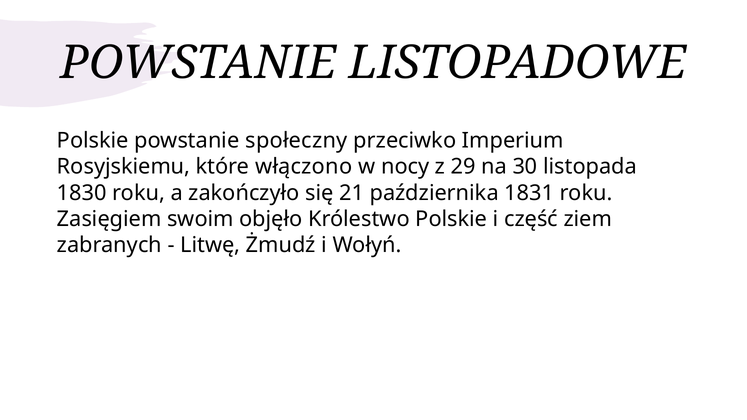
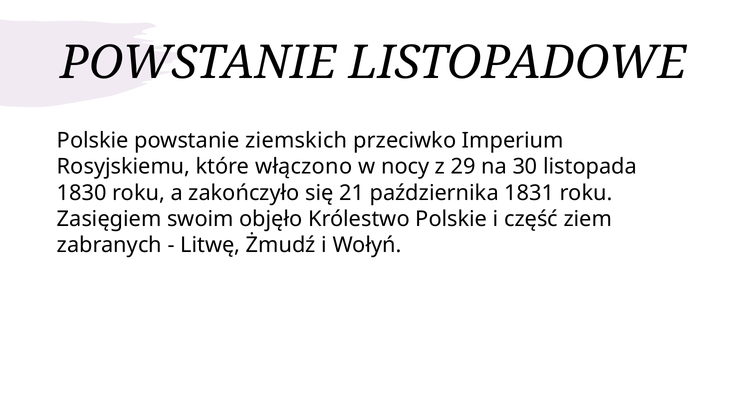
społeczny: społeczny -> ziemskich
